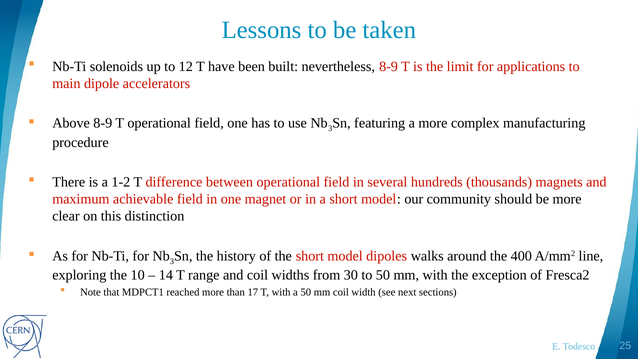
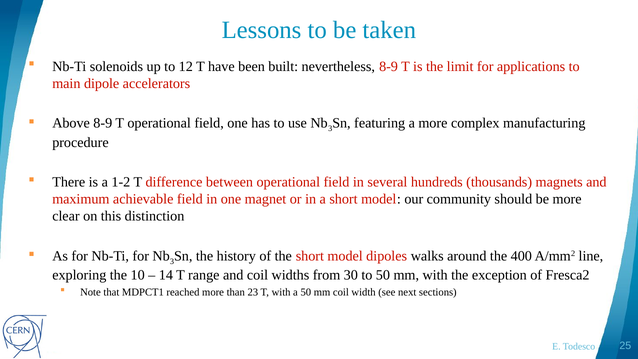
17: 17 -> 23
